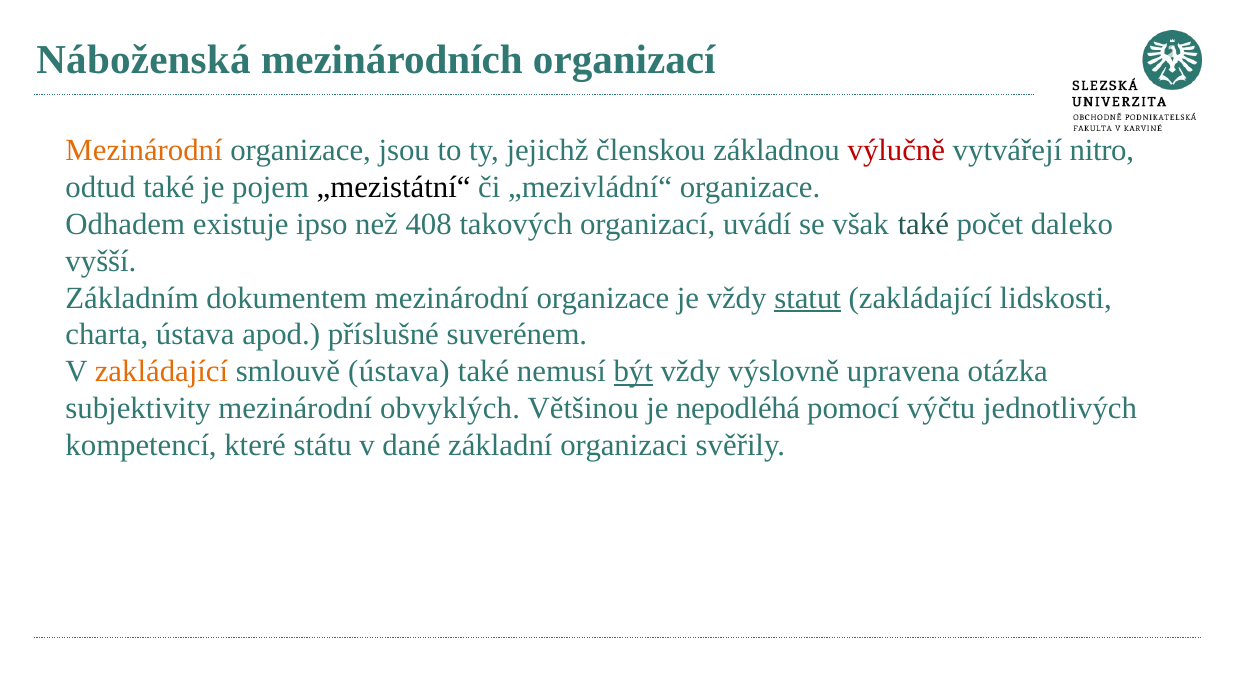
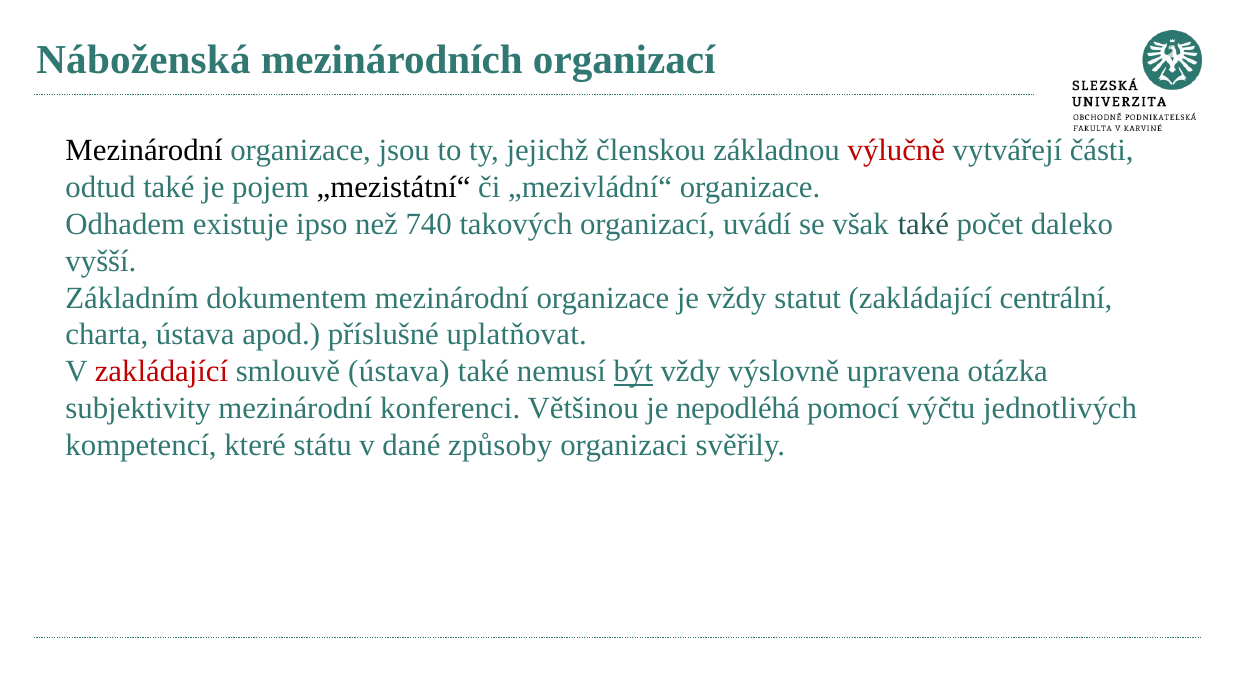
Mezinárodní at (144, 150) colour: orange -> black
nitro: nitro -> části
408: 408 -> 740
statut underline: present -> none
lidskosti: lidskosti -> centrální
suverénem: suverénem -> uplatňovat
zakládající at (161, 372) colour: orange -> red
obvyklých: obvyklých -> konferenci
základní: základní -> způsoby
